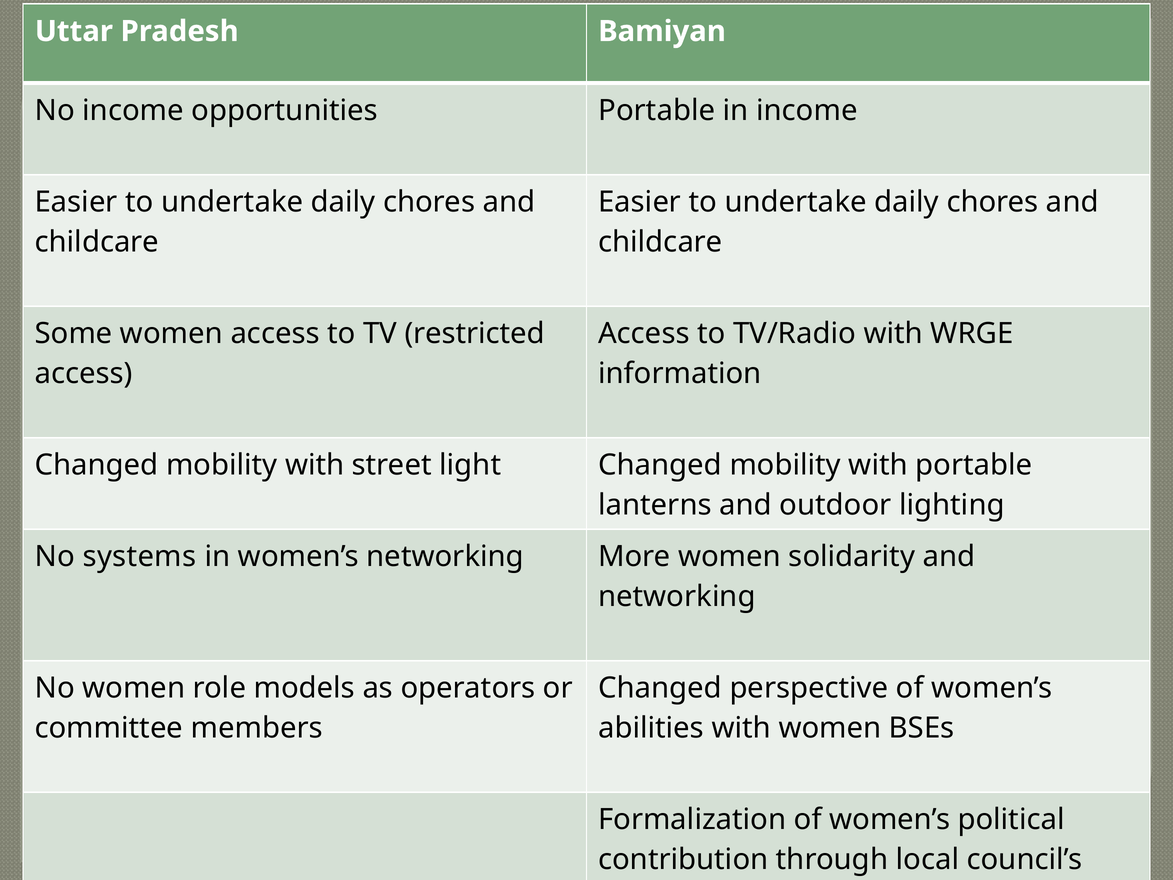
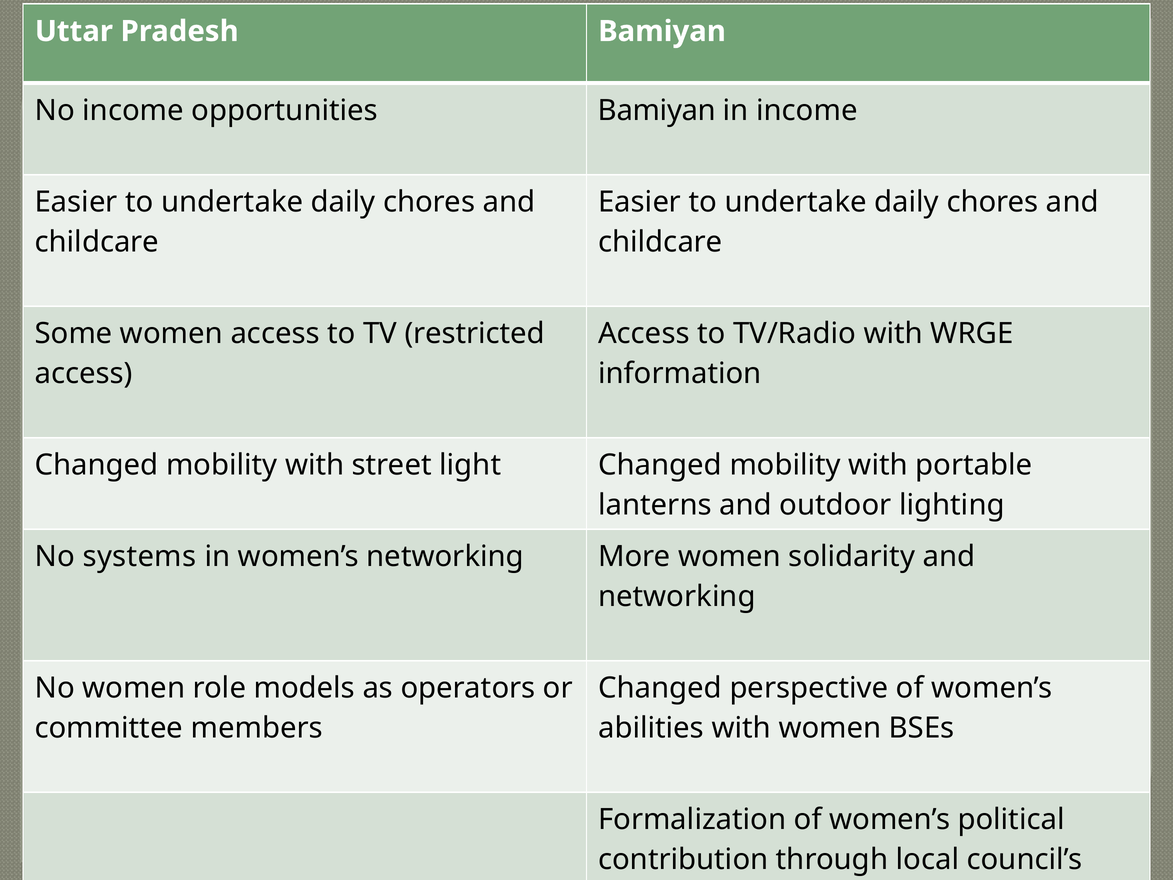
opportunities Portable: Portable -> Bamiyan
